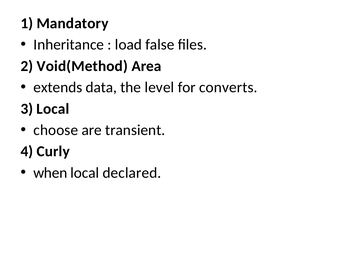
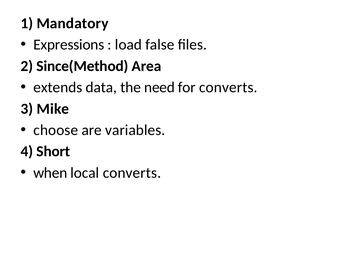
Inheritance: Inheritance -> Expressions
Void(Method: Void(Method -> Since(Method
level: level -> need
3 Local: Local -> Mike
transient: transient -> variables
Curly: Curly -> Short
local declared: declared -> converts
